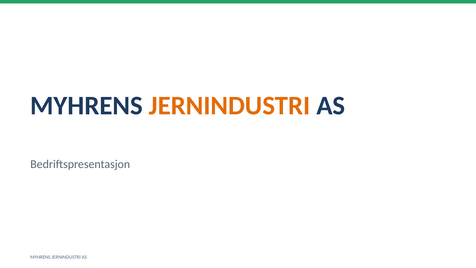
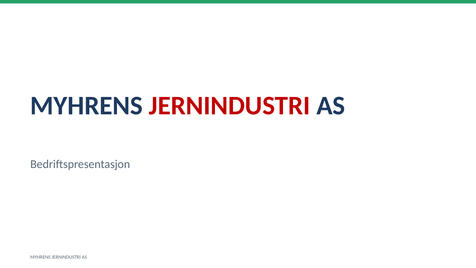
JERNINDUSTRI at (230, 106) colour: orange -> red
